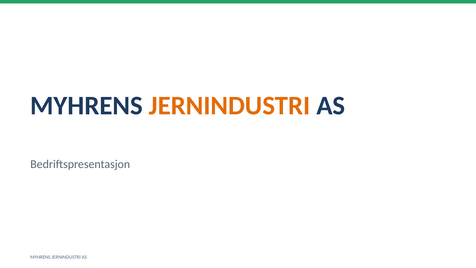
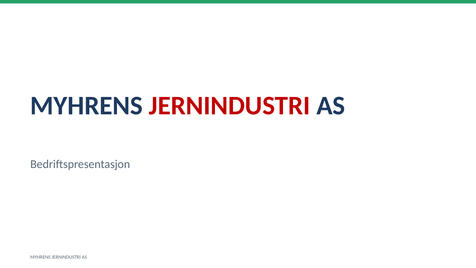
JERNINDUSTRI at (230, 106) colour: orange -> red
